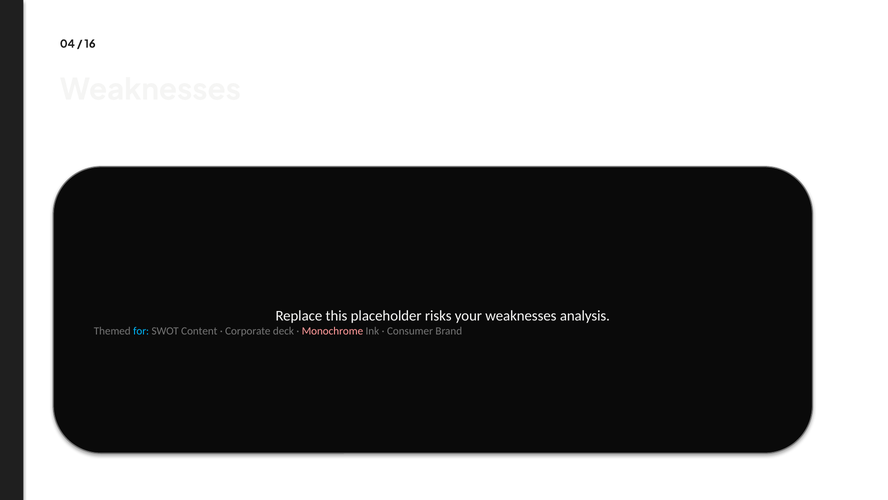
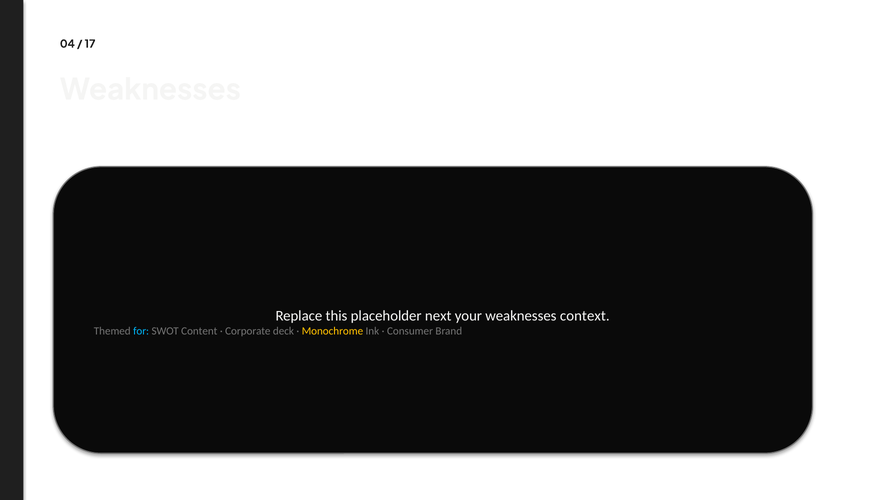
16: 16 -> 17
risks: risks -> next
analysis: analysis -> context
Monochrome colour: pink -> yellow
